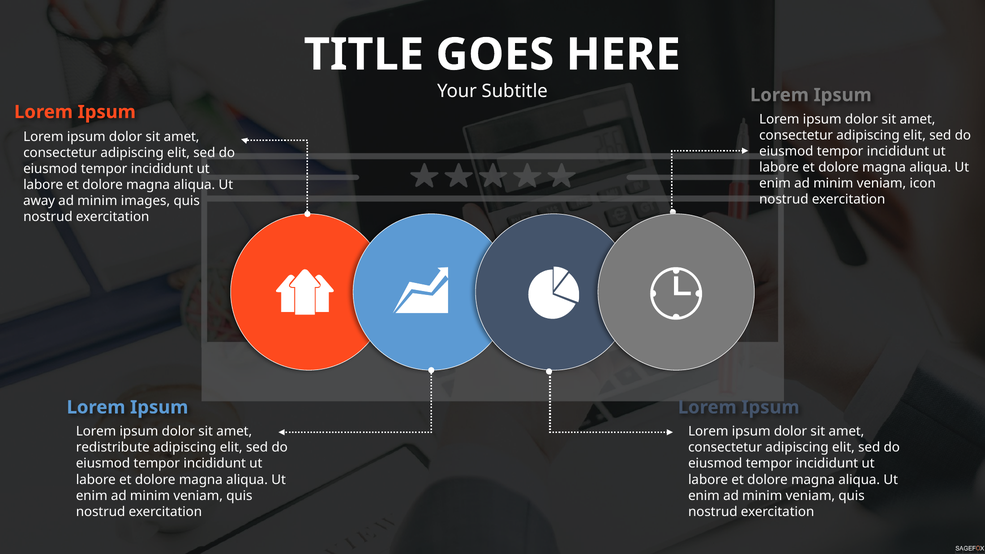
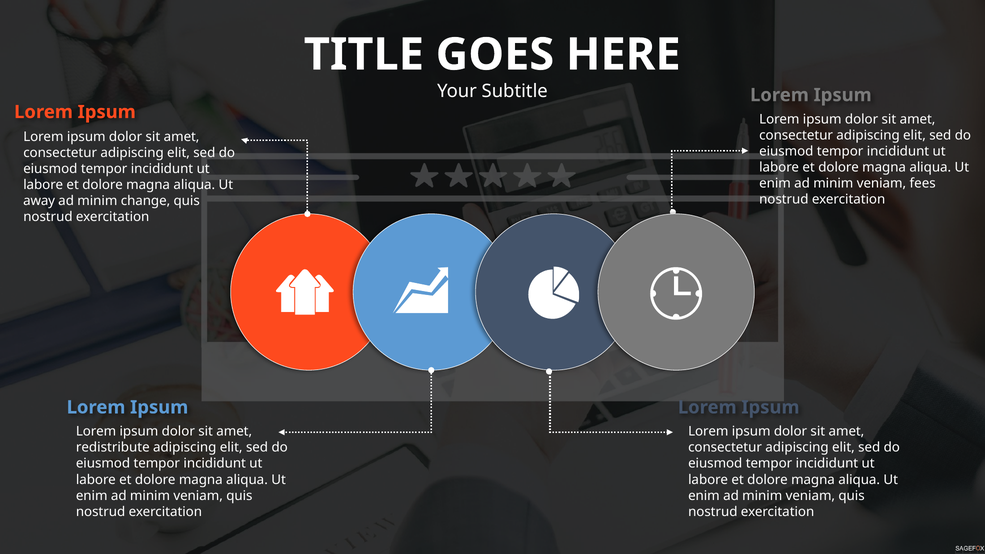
icon: icon -> fees
images: images -> change
